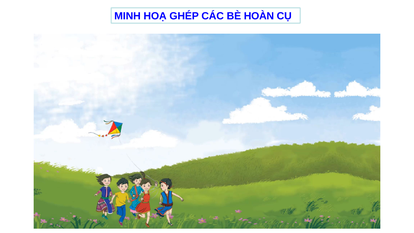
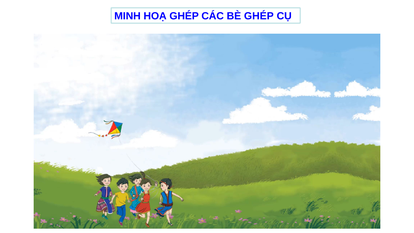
BÈ HOÀN: HOÀN -> GHÉP
